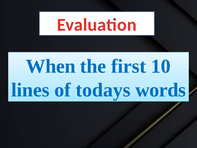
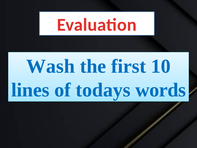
When: When -> Wash
